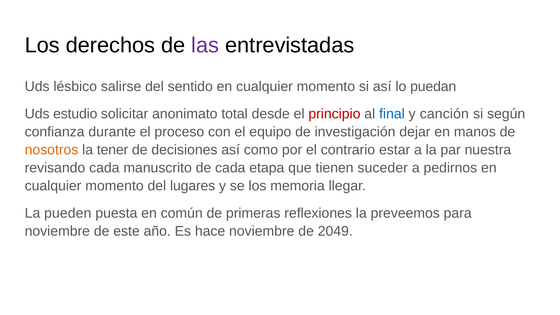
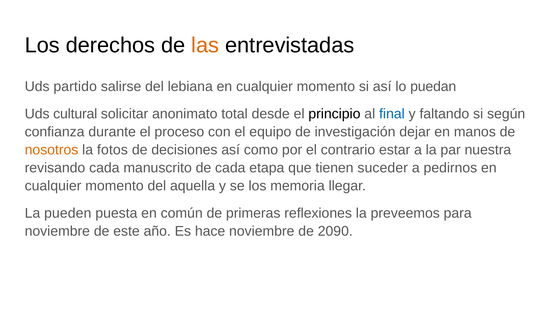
las colour: purple -> orange
lésbico: lésbico -> partido
sentido: sentido -> lebiana
estudio: estudio -> cultural
principio colour: red -> black
canción: canción -> faltando
tener: tener -> fotos
lugares: lugares -> aquella
2049: 2049 -> 2090
